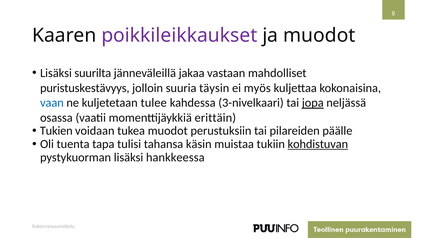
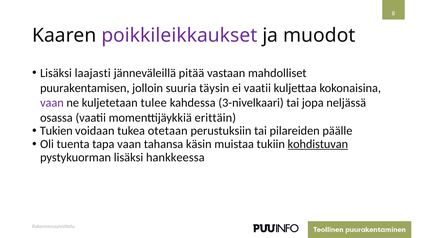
suurilta: suurilta -> laajasti
jakaa: jakaa -> pitää
puristuskestävyys: puristuskestävyys -> puurakentamisen
ei myös: myös -> vaatii
vaan at (52, 103) colour: blue -> purple
jopa underline: present -> none
tukea muodot: muodot -> otetaan
tapa tulisi: tulisi -> vaan
